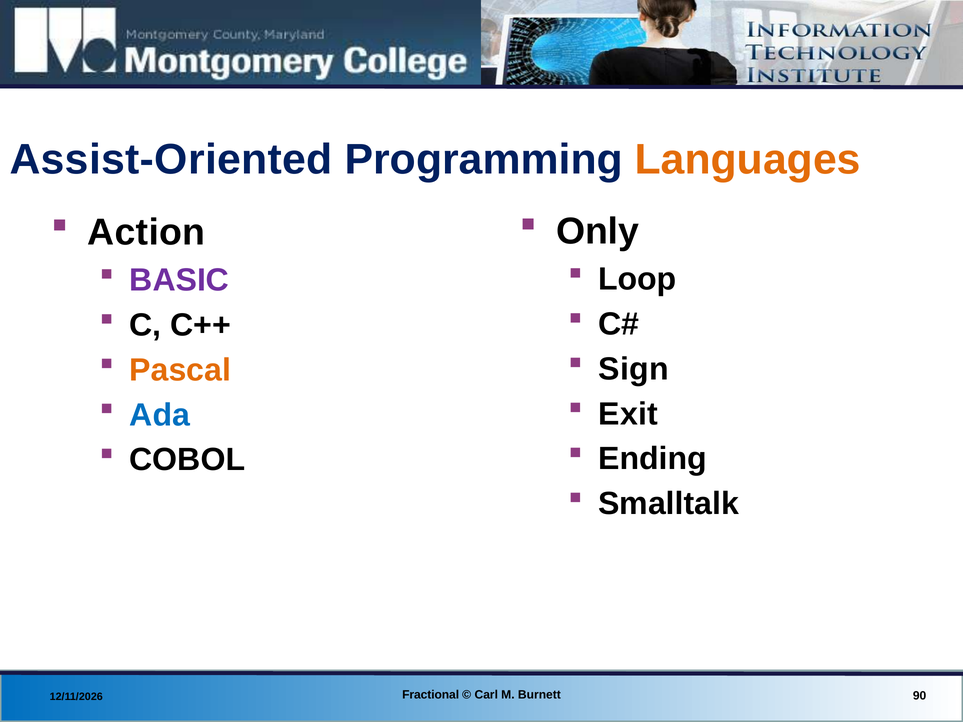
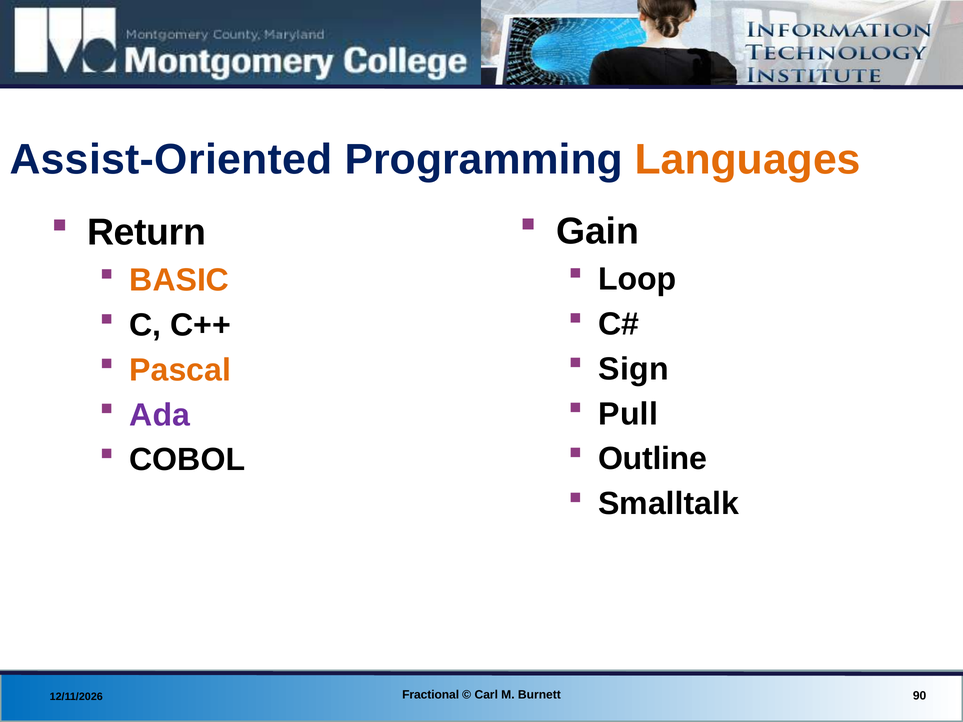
Only: Only -> Gain
Action: Action -> Return
BASIC colour: purple -> orange
Exit: Exit -> Pull
Ada colour: blue -> purple
Ending: Ending -> Outline
